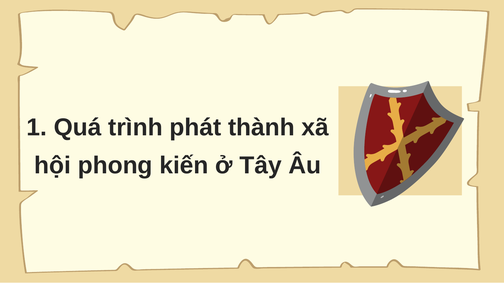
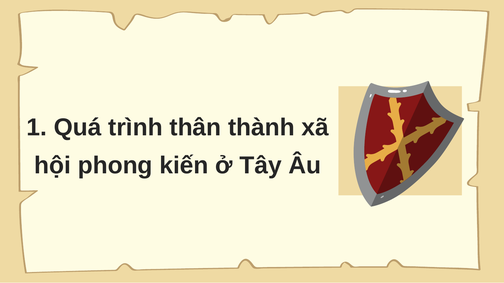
phát: phát -> thân
